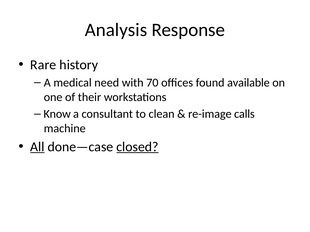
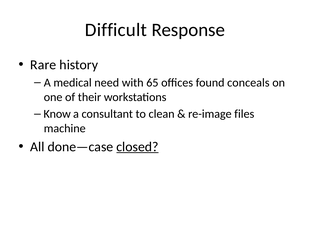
Analysis: Analysis -> Difficult
70: 70 -> 65
available: available -> conceals
calls: calls -> files
All underline: present -> none
